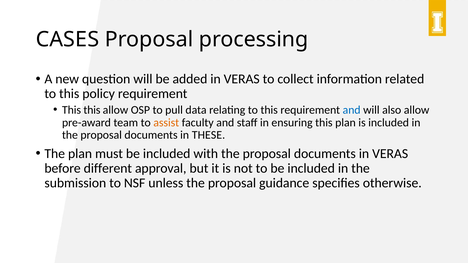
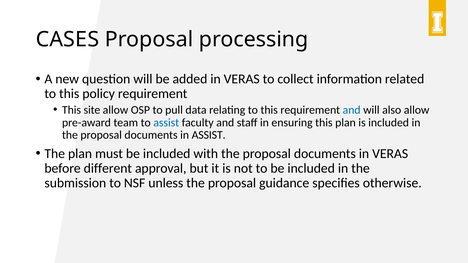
This this: this -> site
assist at (166, 123) colour: orange -> blue
in THESE: THESE -> ASSIST
